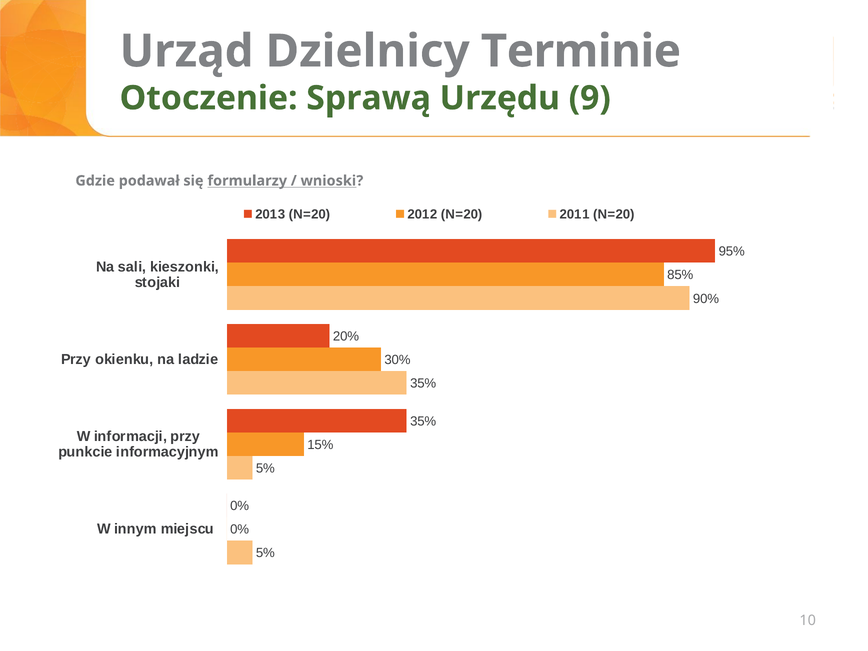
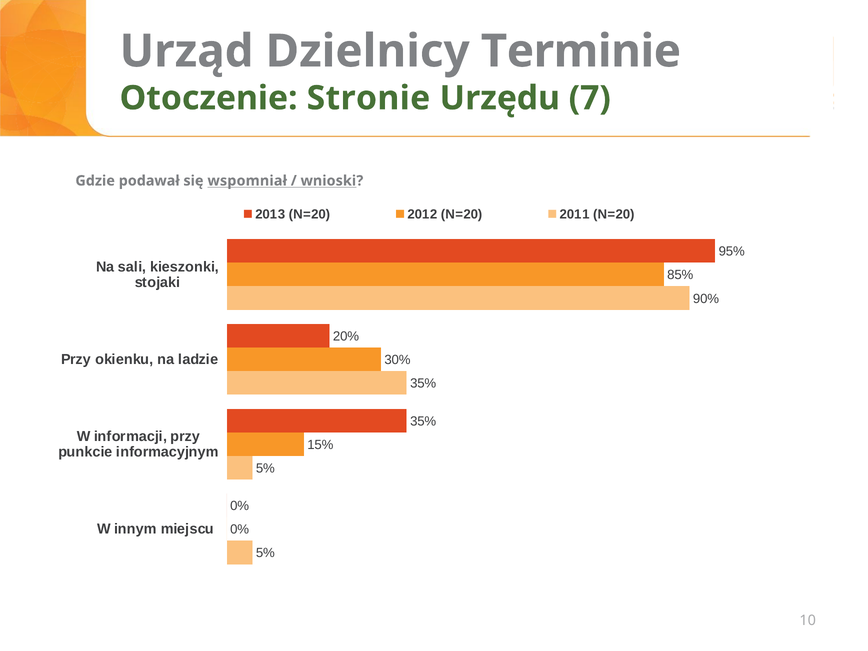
Sprawą: Sprawą -> Stronie
9: 9 -> 7
formularzy: formularzy -> wspomniał
